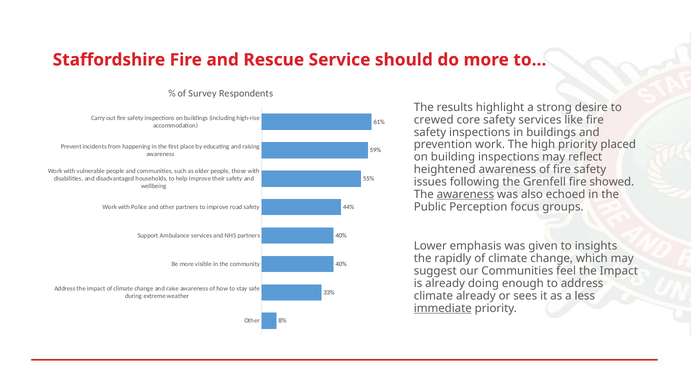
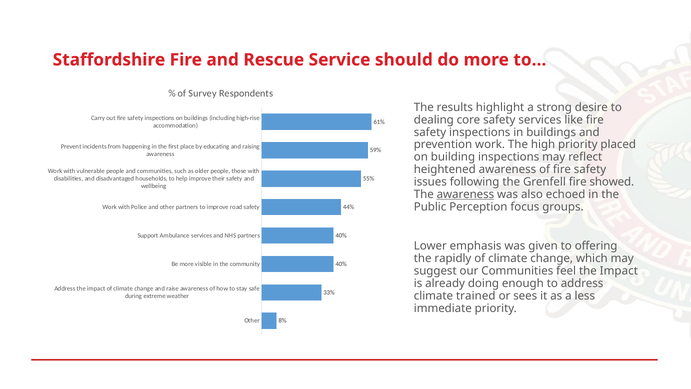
crewed: crewed -> dealing
insights: insights -> offering
climate already: already -> trained
immediate underline: present -> none
